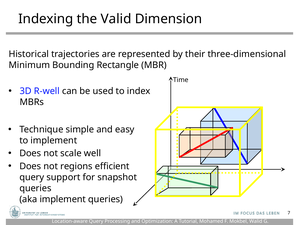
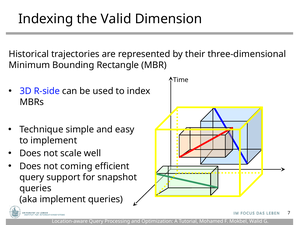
R-well: R-well -> R-side
regions: regions -> coming
